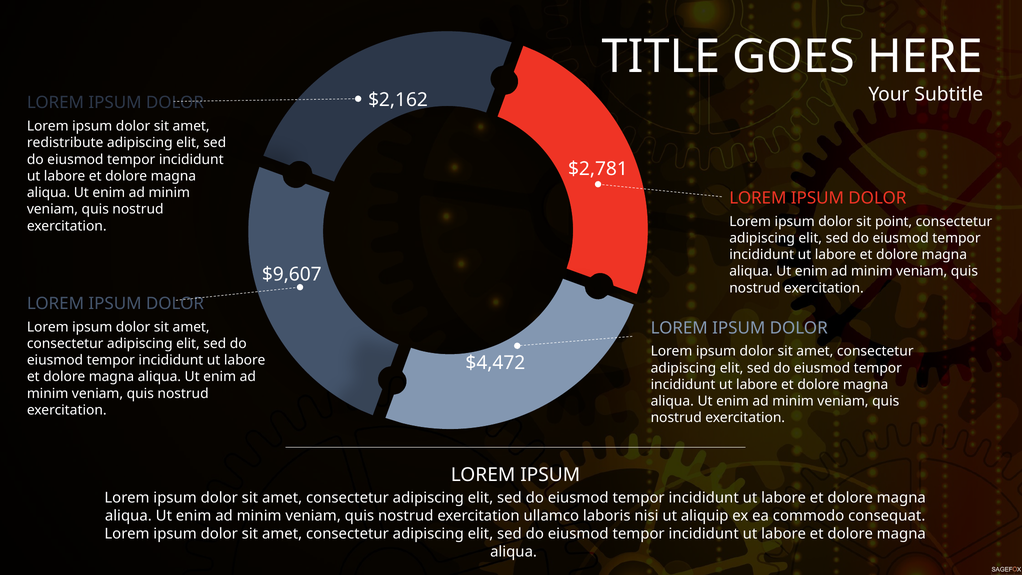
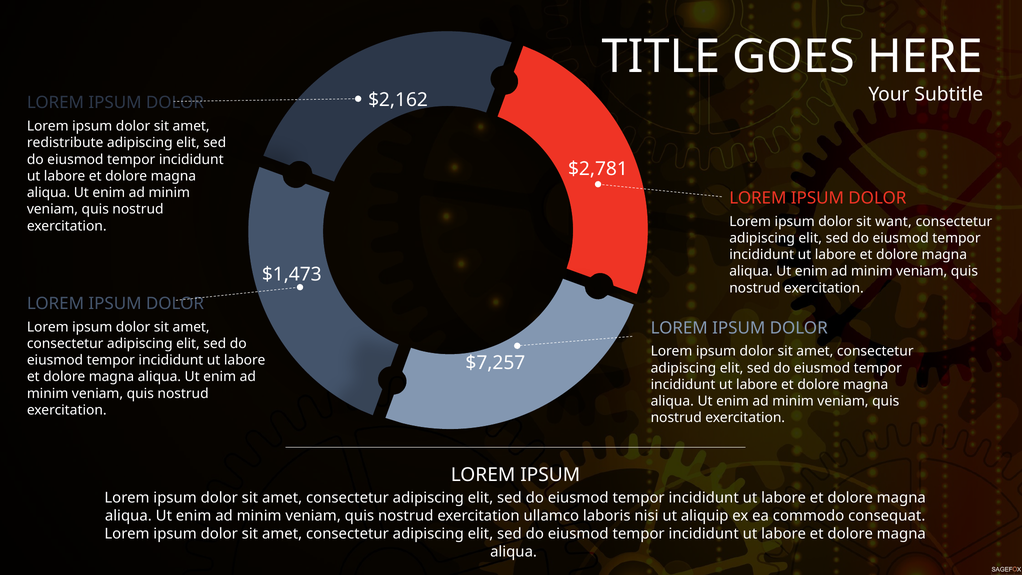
point: point -> want
$9,607: $9,607 -> $1,473
$4,472: $4,472 -> $7,257
